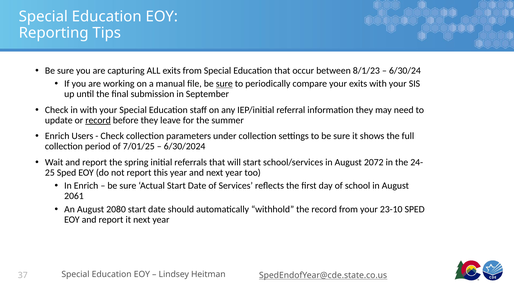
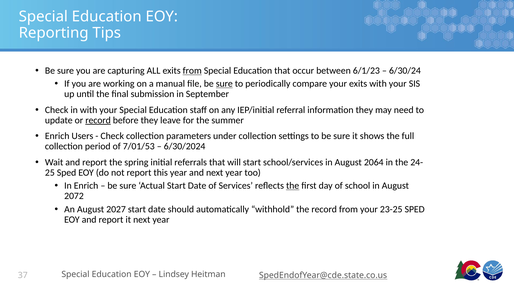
from at (192, 71) underline: none -> present
8/1/23: 8/1/23 -> 6/1/23
7/01/25: 7/01/25 -> 7/01/53
2072: 2072 -> 2064
the at (293, 186) underline: none -> present
2061: 2061 -> 2072
2080: 2080 -> 2027
23-10: 23-10 -> 23-25
